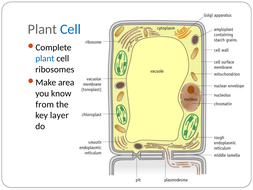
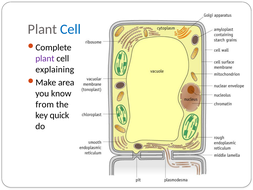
plant at (45, 58) colour: blue -> purple
ribosomes: ribosomes -> explaining
layer: layer -> quick
